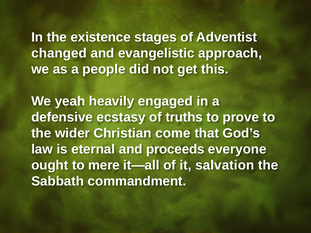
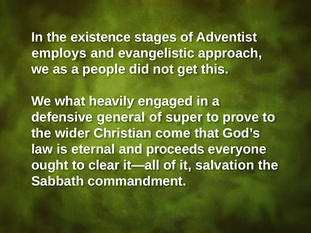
changed: changed -> employs
yeah: yeah -> what
ecstasy: ecstasy -> general
truths: truths -> super
mere: mere -> clear
